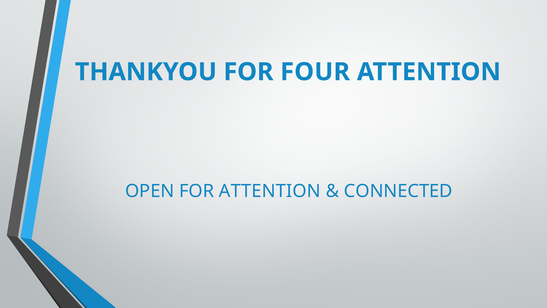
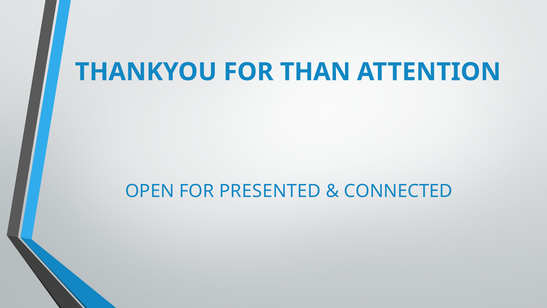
FOUR: FOUR -> THAN
FOR ATTENTION: ATTENTION -> PRESENTED
